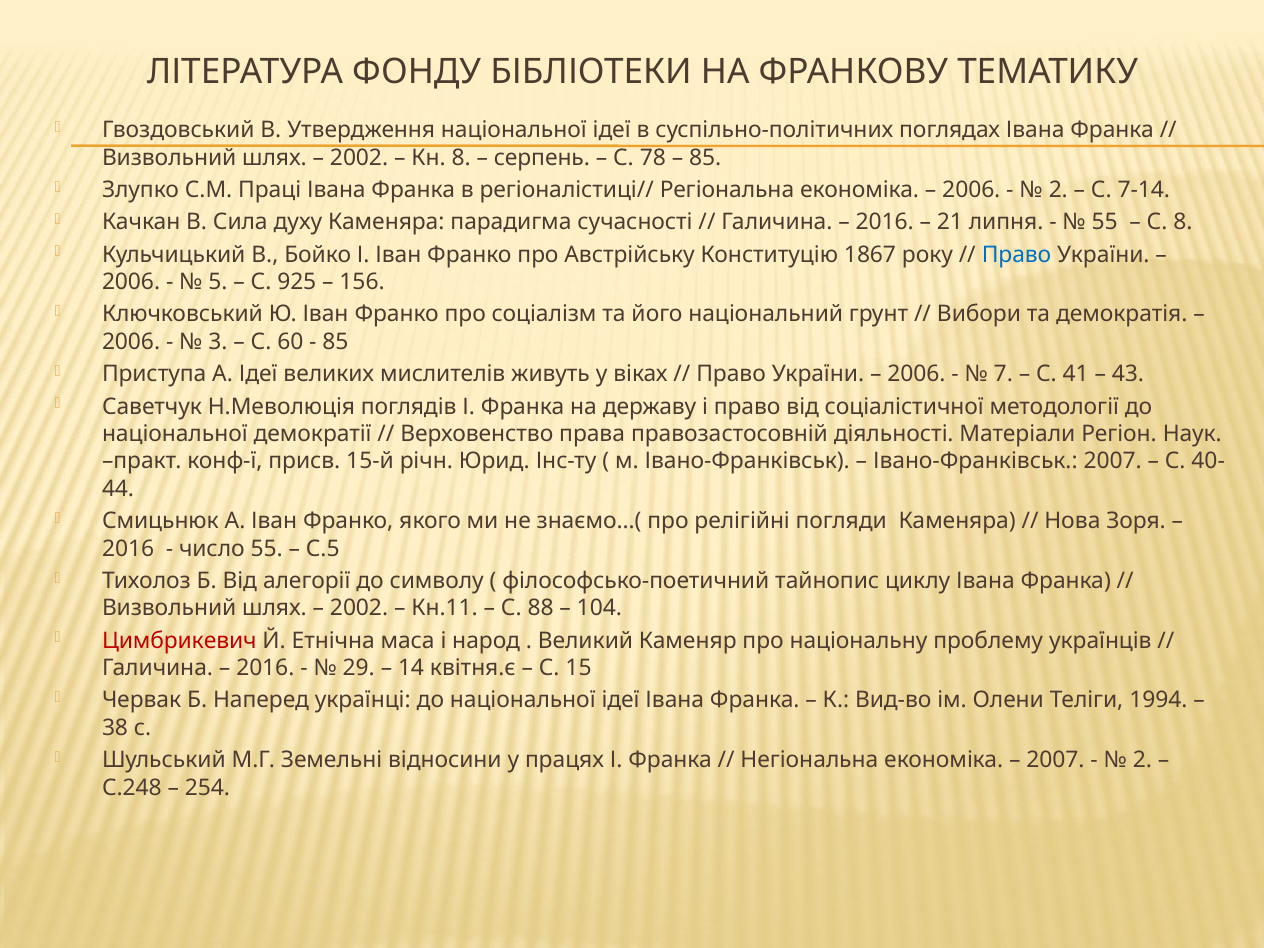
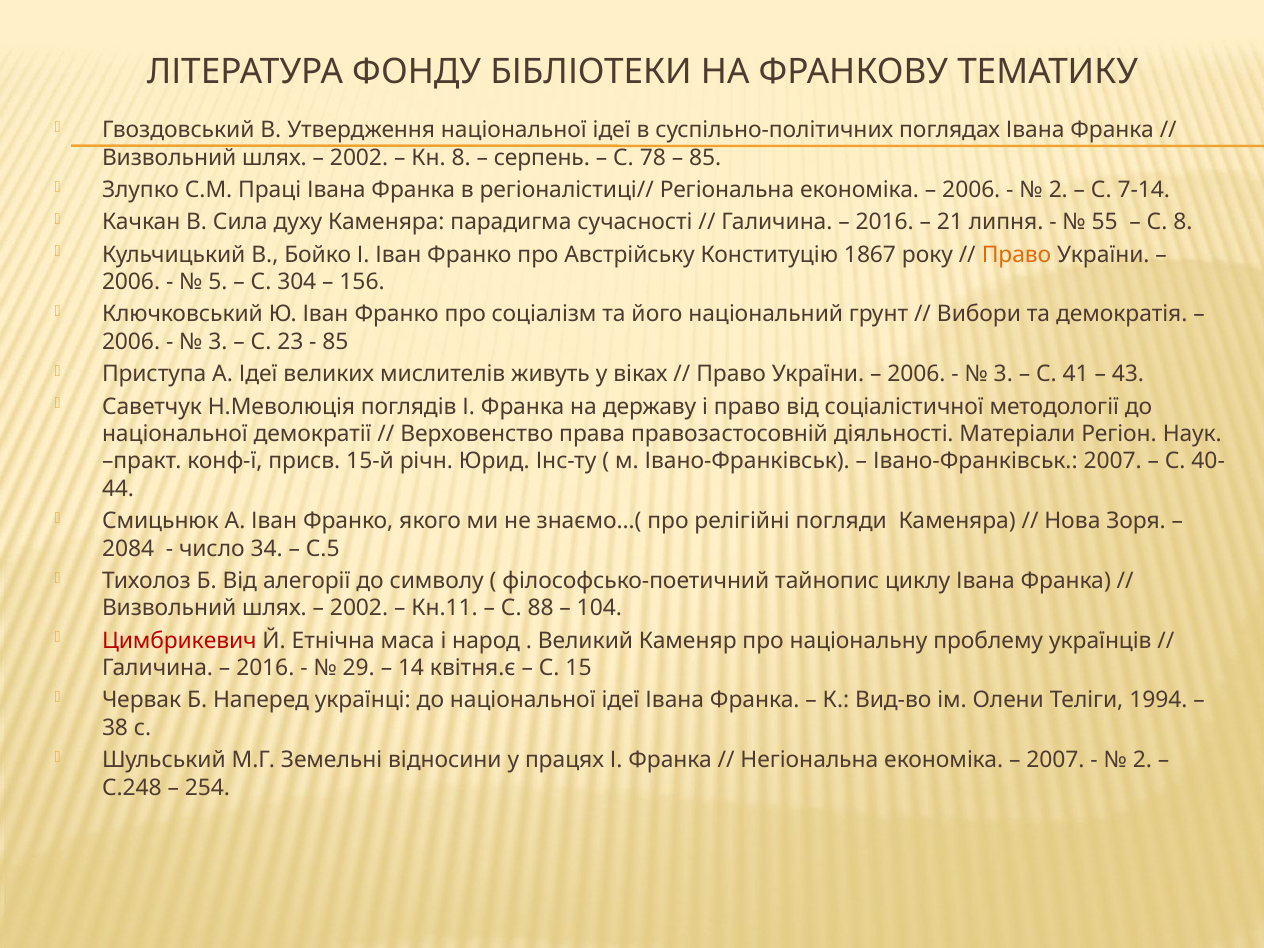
Право at (1017, 255) colour: blue -> orange
925: 925 -> 304
60: 60 -> 23
7 at (1003, 374): 7 -> 3
2016 at (128, 549): 2016 -> 2084
число 55: 55 -> 34
